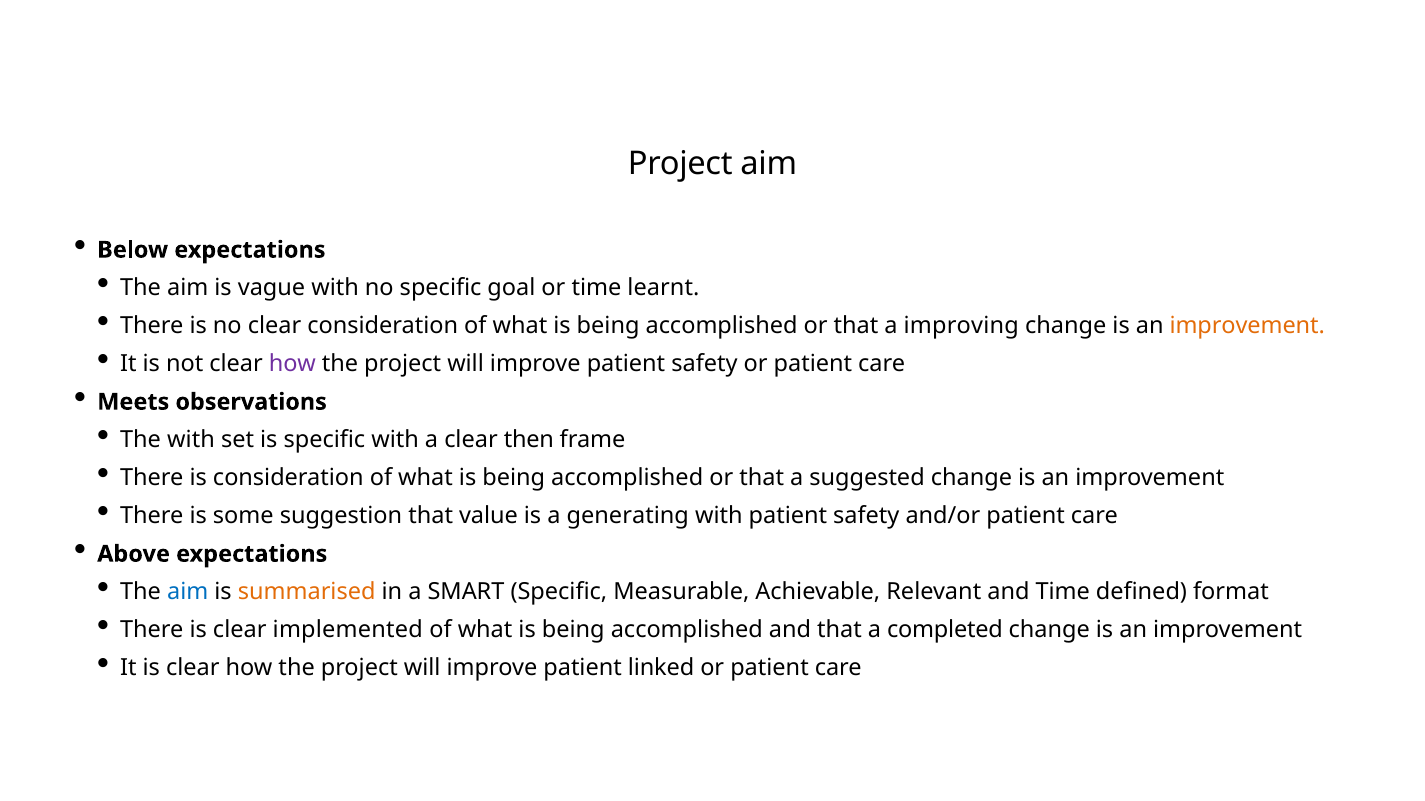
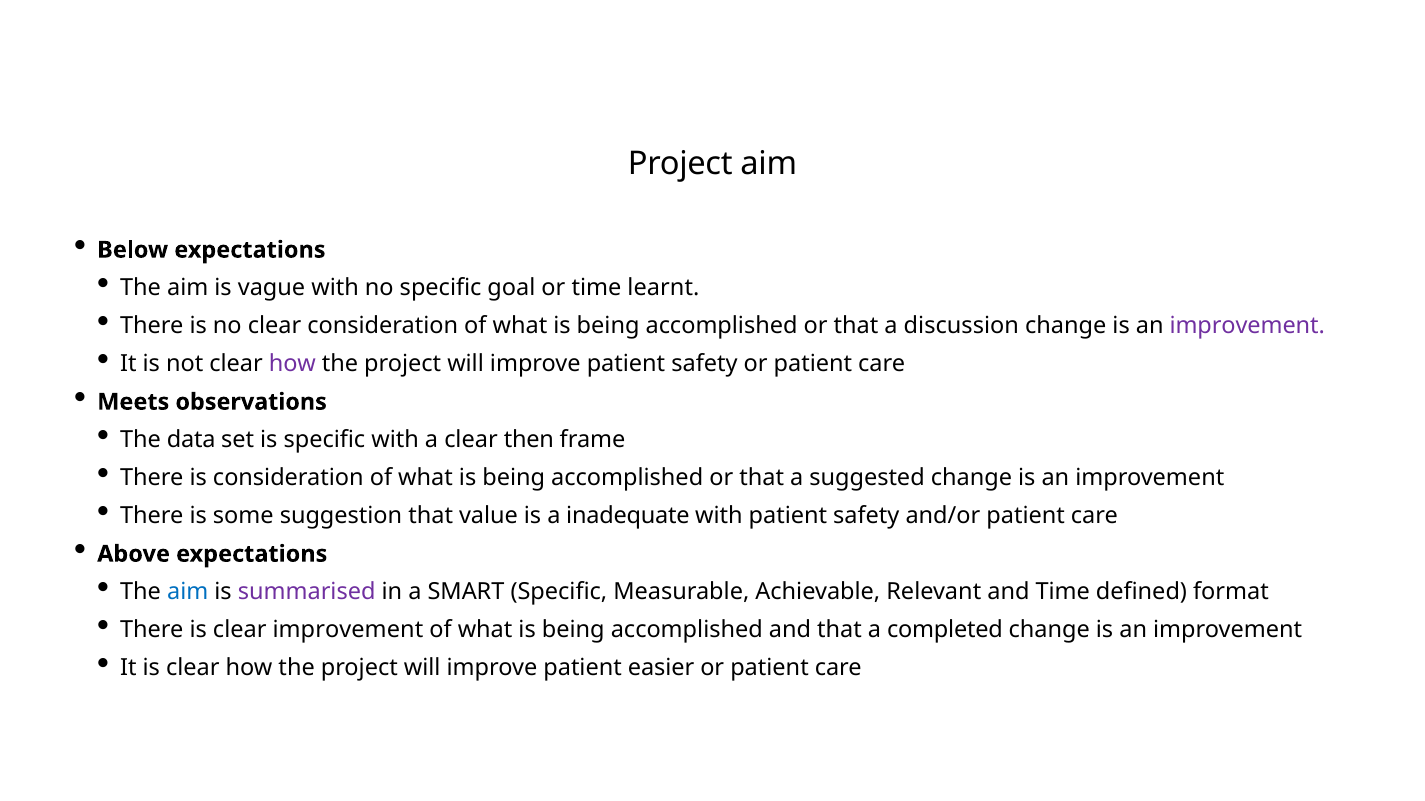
improving: improving -> discussion
improvement at (1247, 326) colour: orange -> purple
The with: with -> data
generating: generating -> inadequate
summarised colour: orange -> purple
clear implemented: implemented -> improvement
linked: linked -> easier
